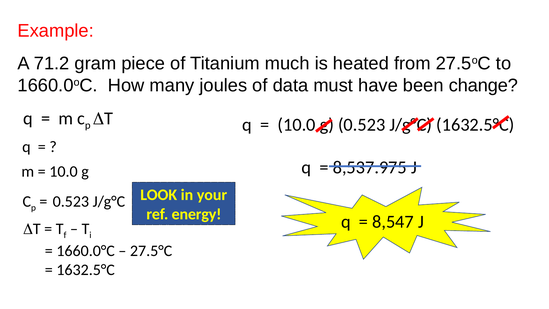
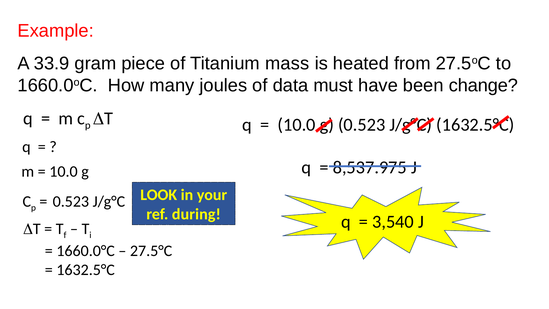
71.2: 71.2 -> 33.9
much: much -> mass
energy: energy -> during
8,547: 8,547 -> 3,540
